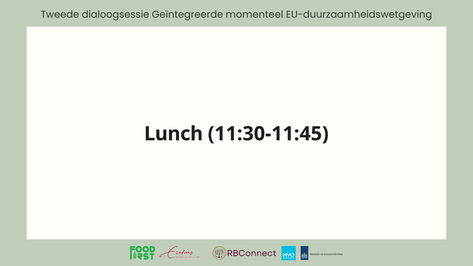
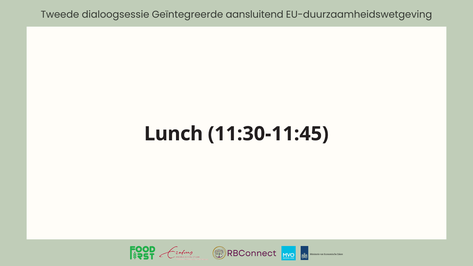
momenteel: momenteel -> aansluitend
